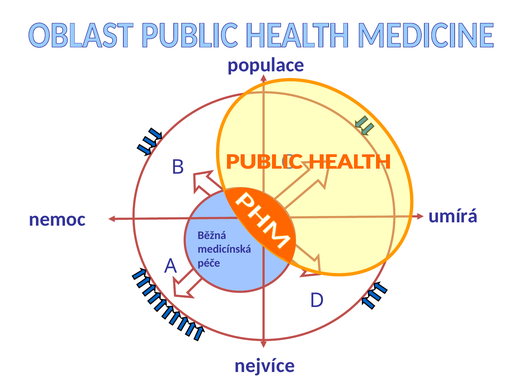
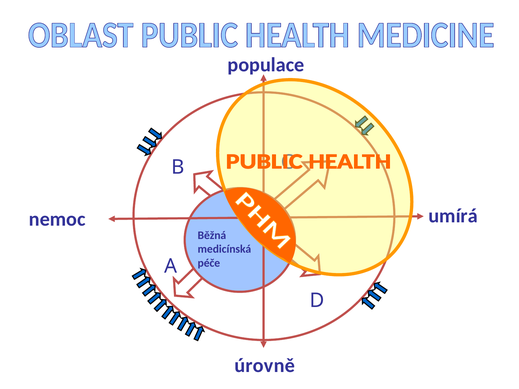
nejvíce: nejvíce -> úrovně
